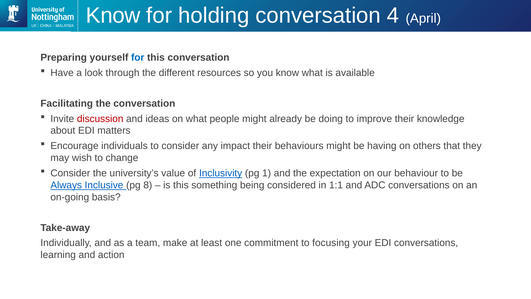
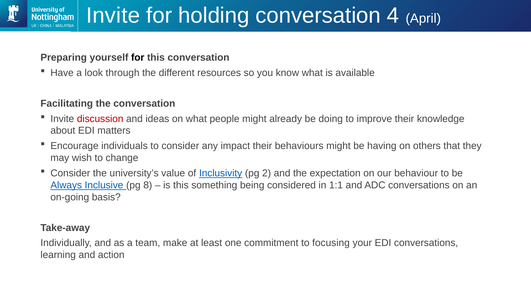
Know at (113, 16): Know -> Invite
for at (138, 58) colour: blue -> black
1: 1 -> 2
